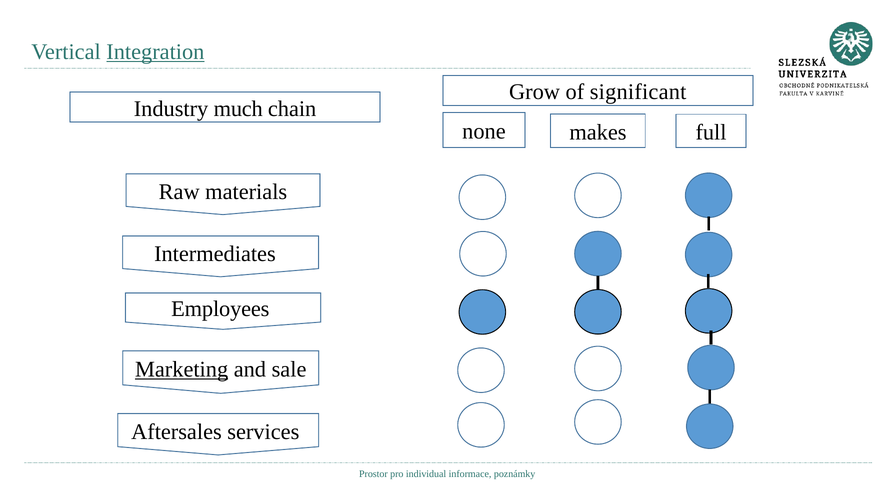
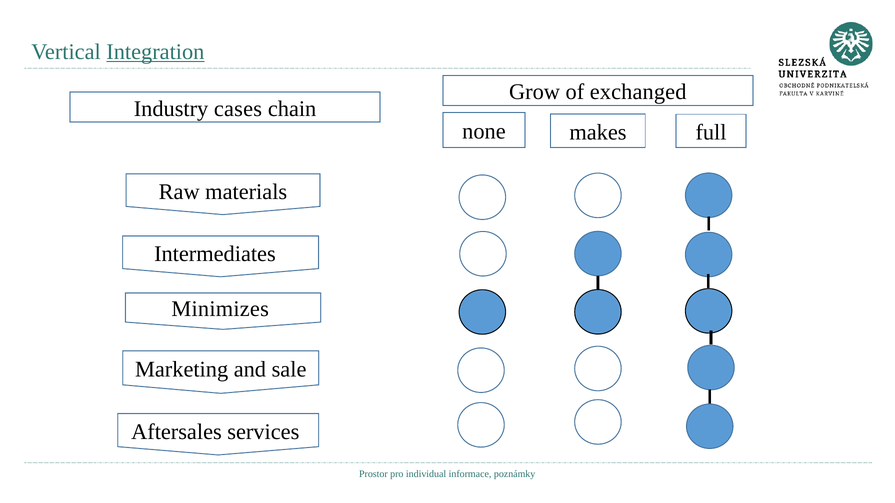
significant: significant -> exchanged
much: much -> cases
Employees: Employees -> Minimizes
Marketing underline: present -> none
